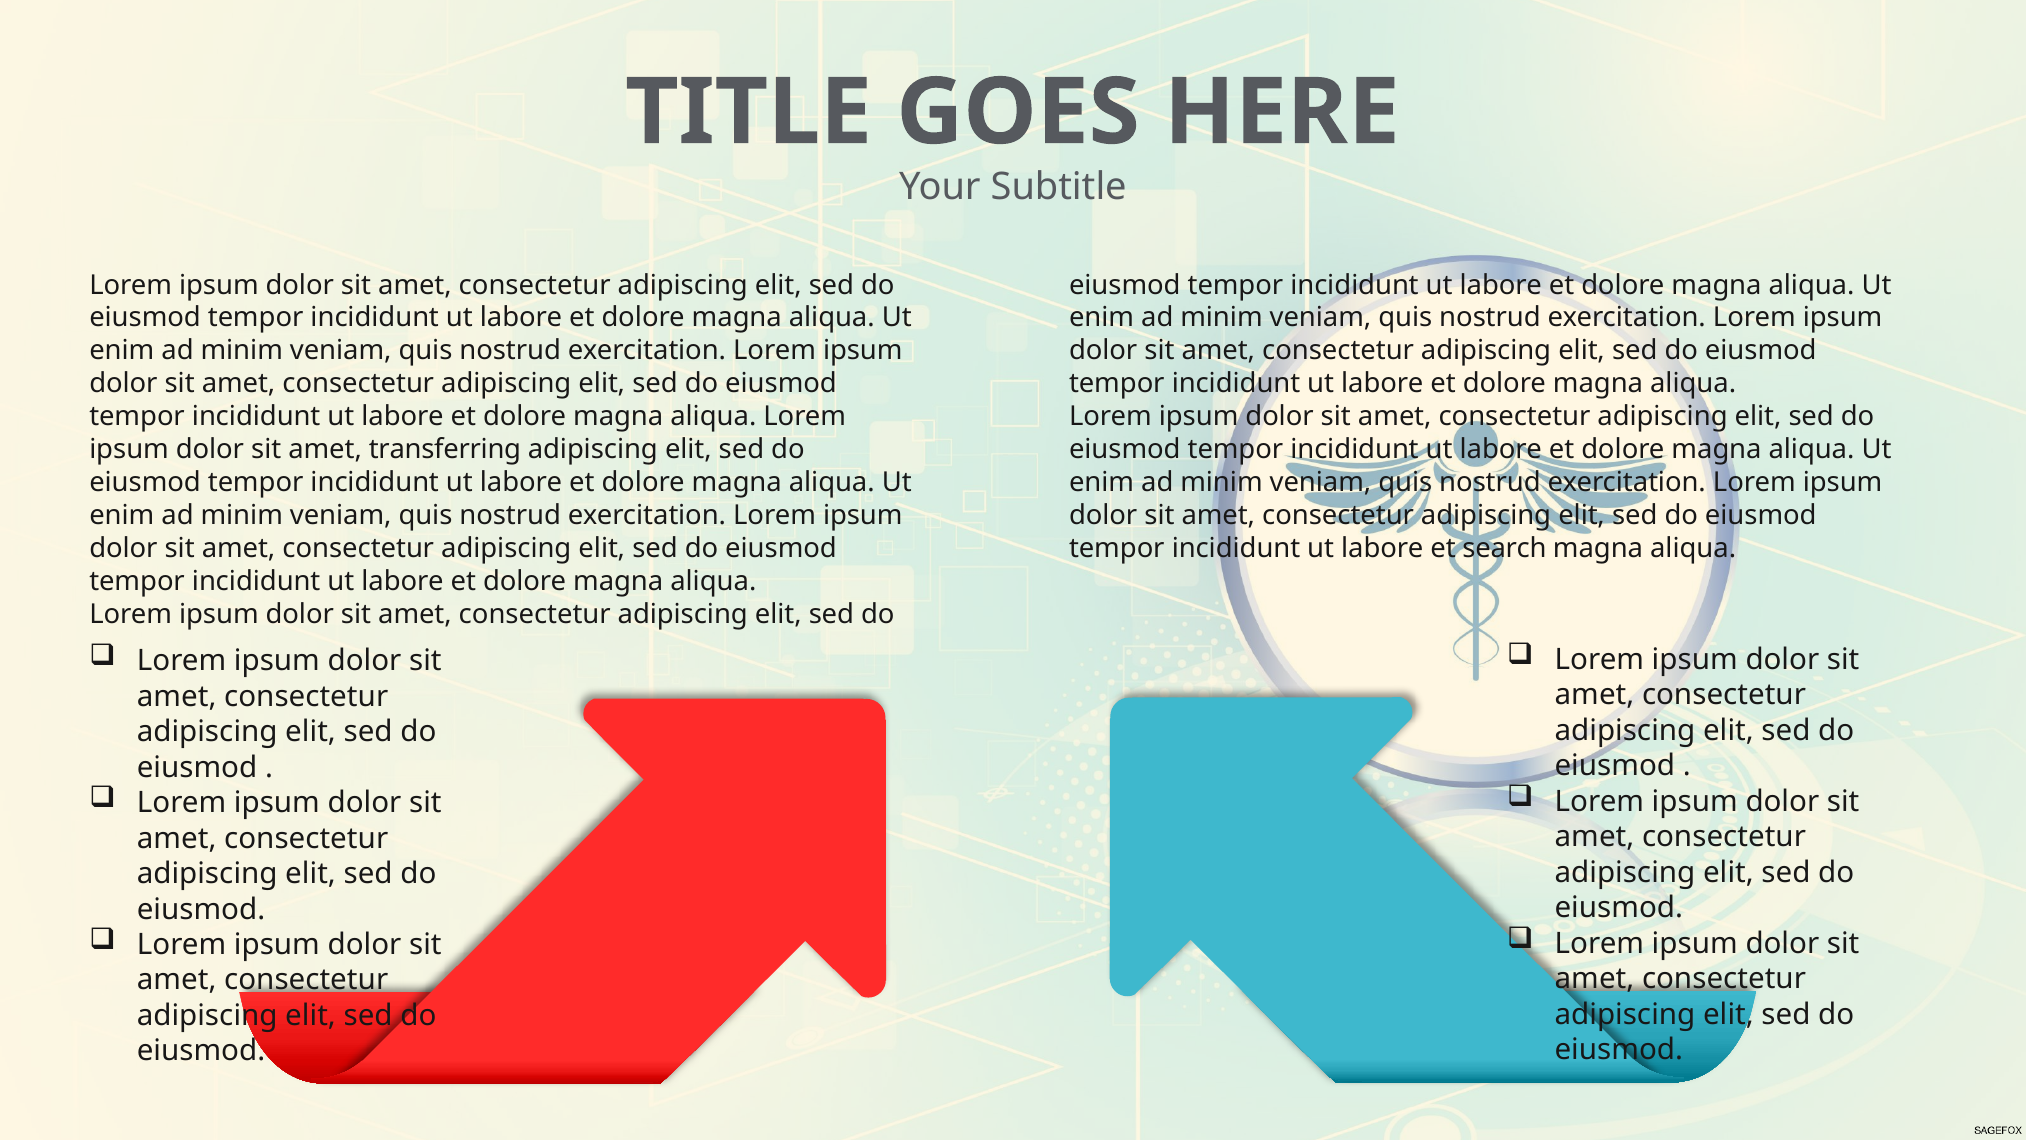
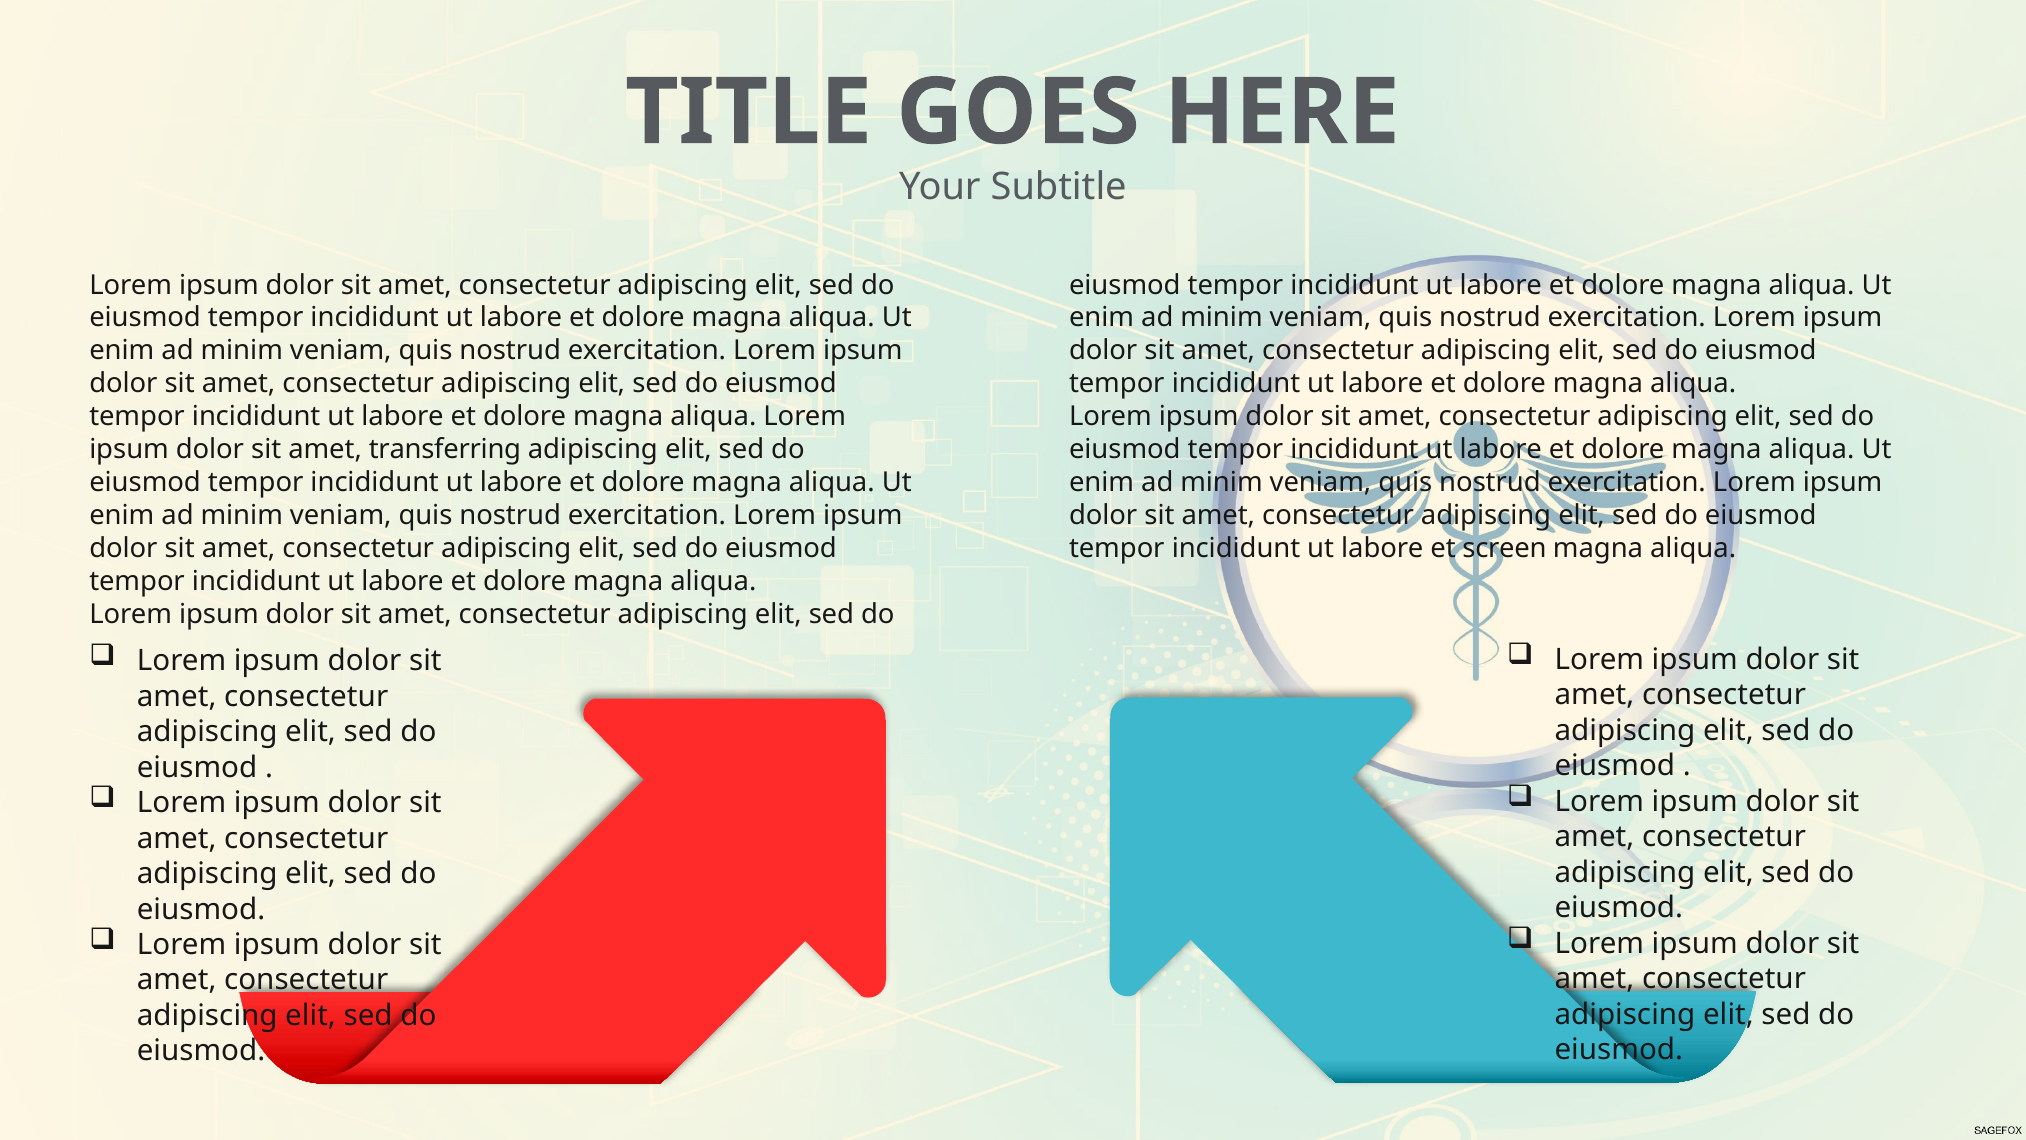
search: search -> screen
